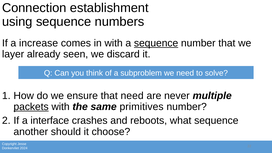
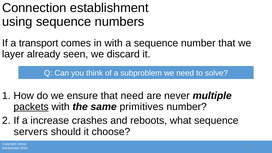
increase: increase -> transport
sequence at (156, 43) underline: present -> none
interface: interface -> increase
another: another -> servers
